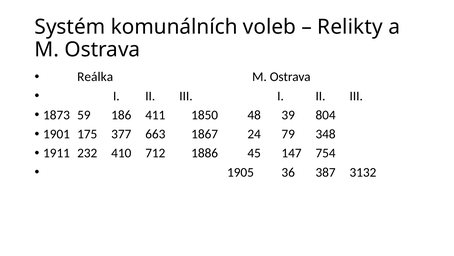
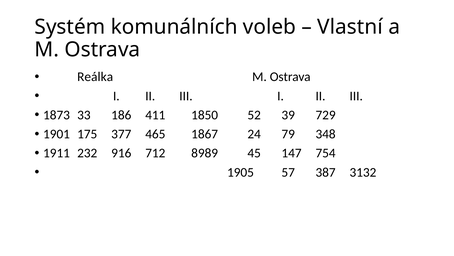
Relikty: Relikty -> Vlastní
59: 59 -> 33
48: 48 -> 52
804: 804 -> 729
663: 663 -> 465
410: 410 -> 916
1886: 1886 -> 8989
36: 36 -> 57
